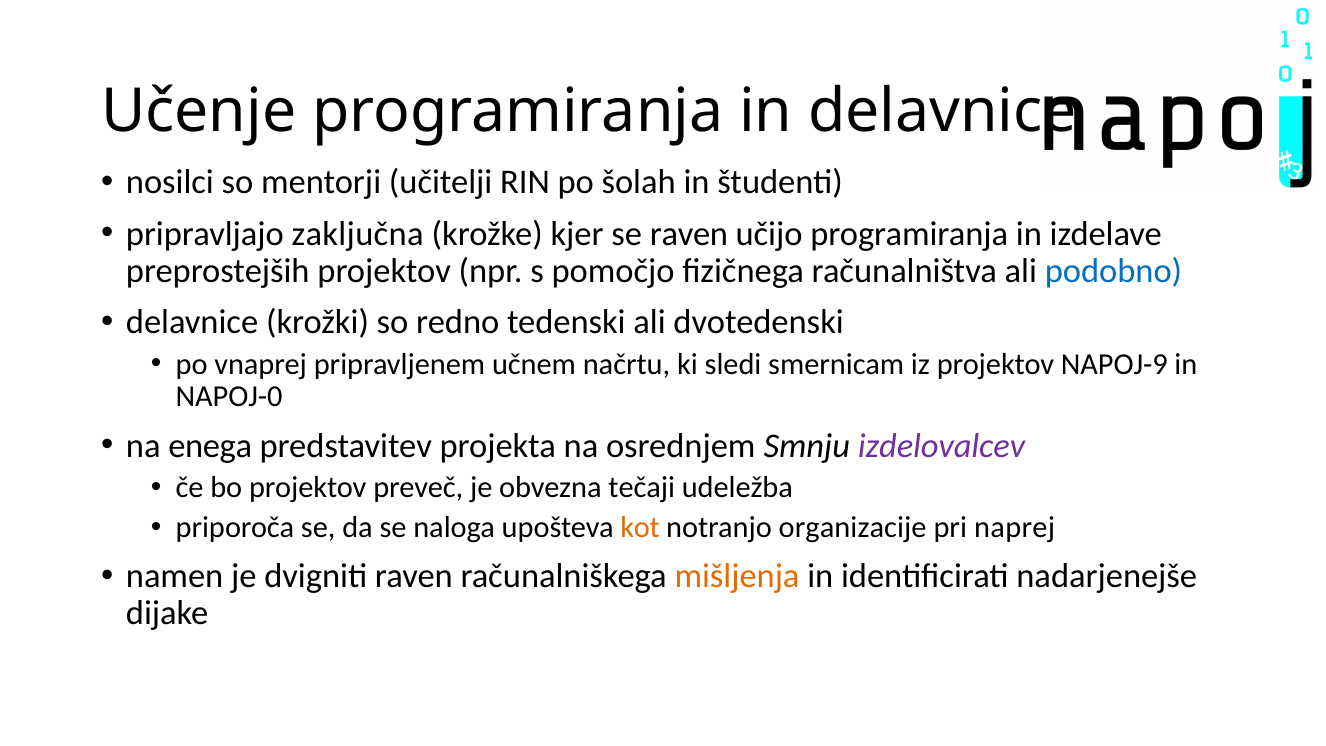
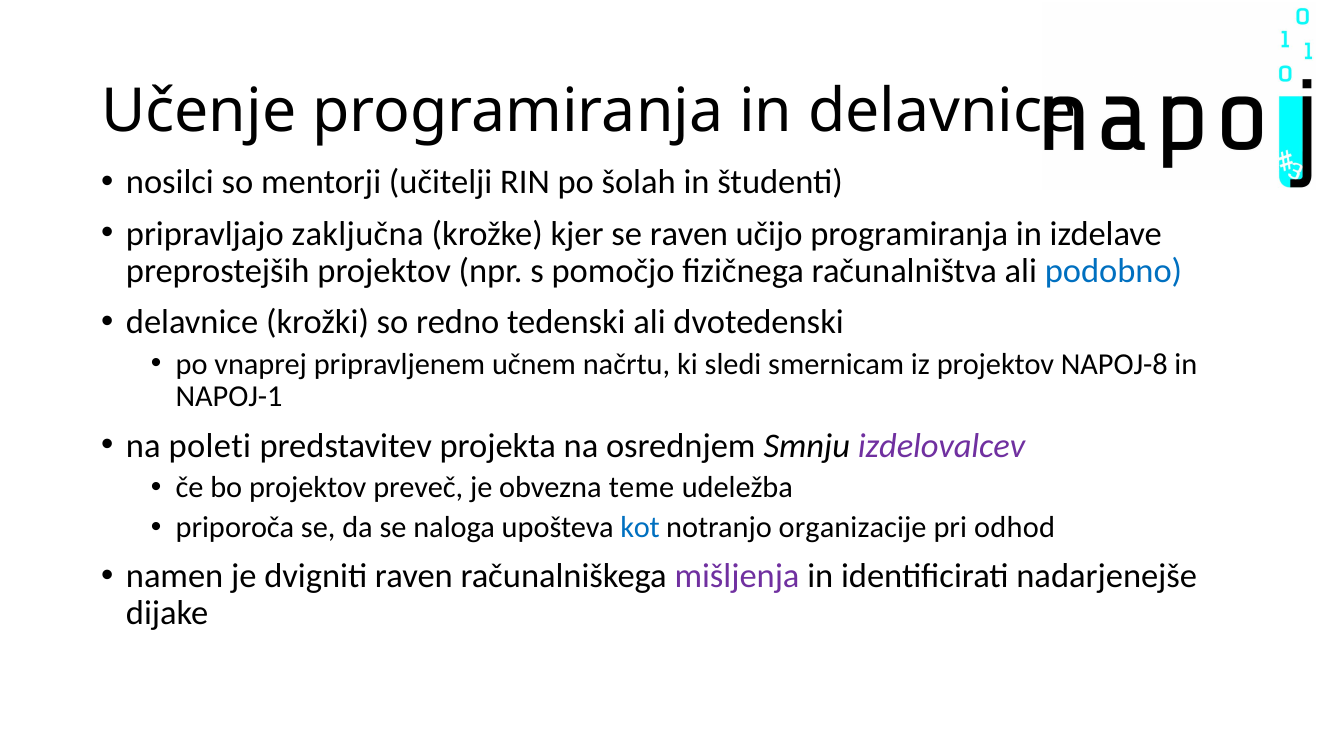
NAPOJ-9: NAPOJ-9 -> NAPOJ-8
NAPOJ-0: NAPOJ-0 -> NAPOJ-1
enega: enega -> poleti
tečaji: tečaji -> teme
kot colour: orange -> blue
naprej: naprej -> odhod
mišljenja colour: orange -> purple
